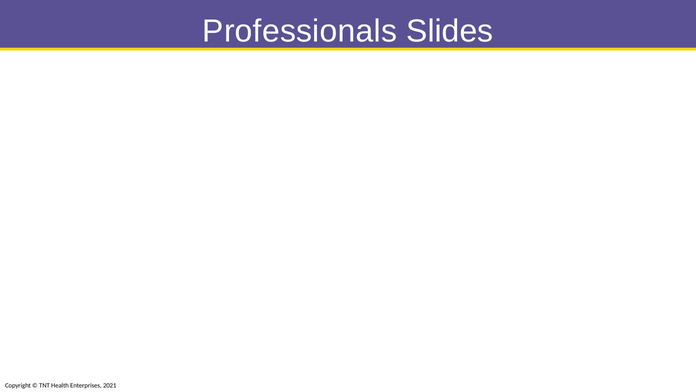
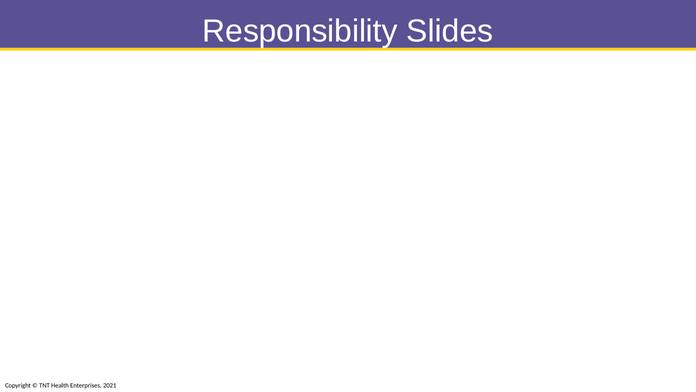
Professionals: Professionals -> Responsibility
